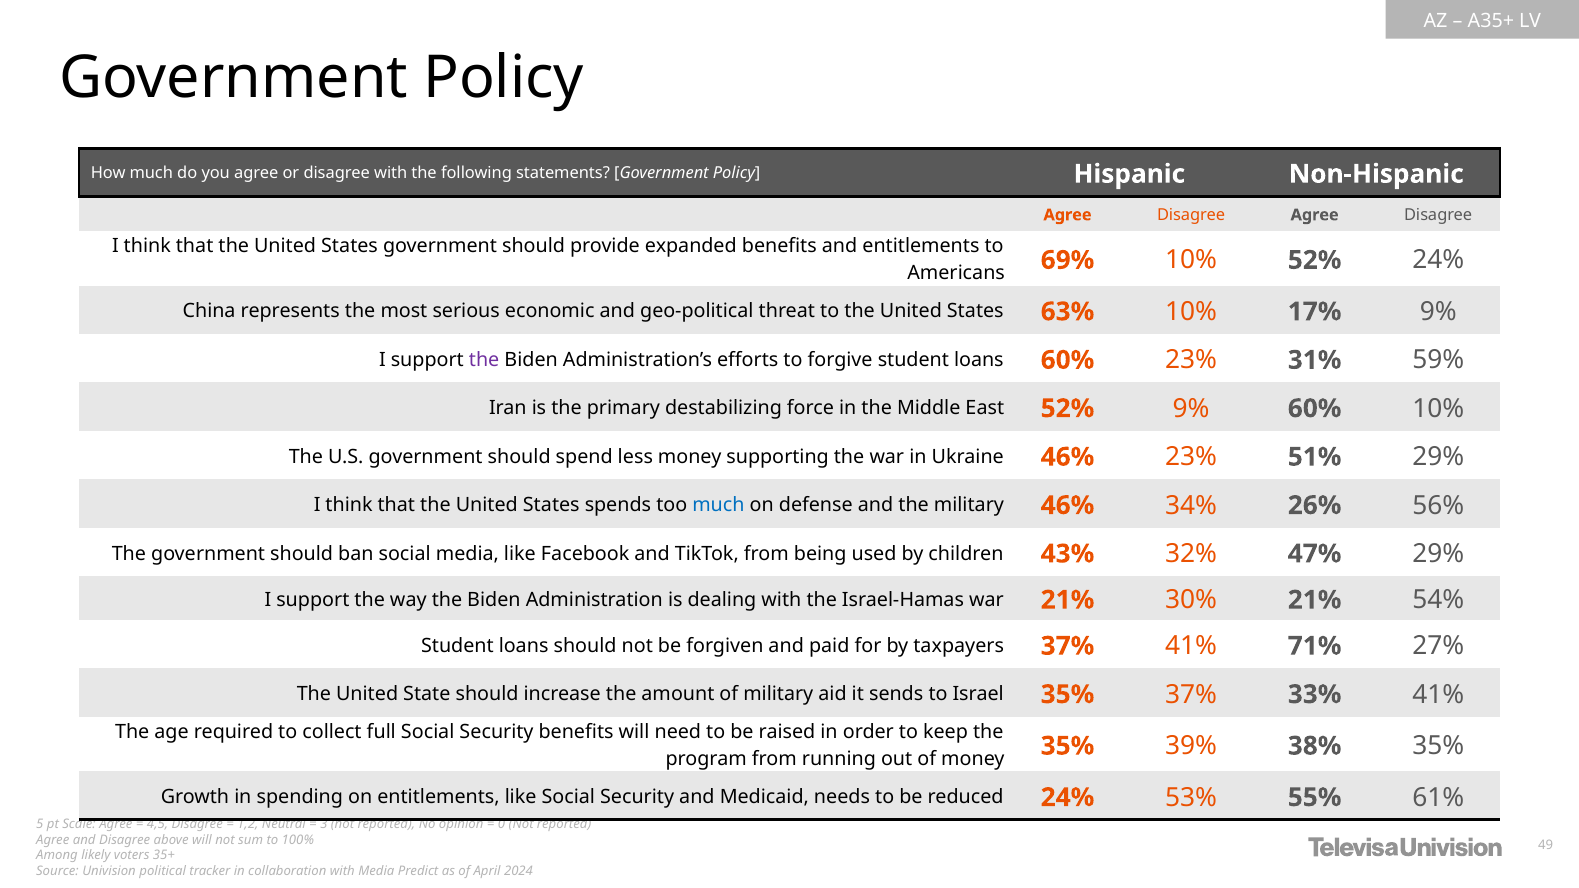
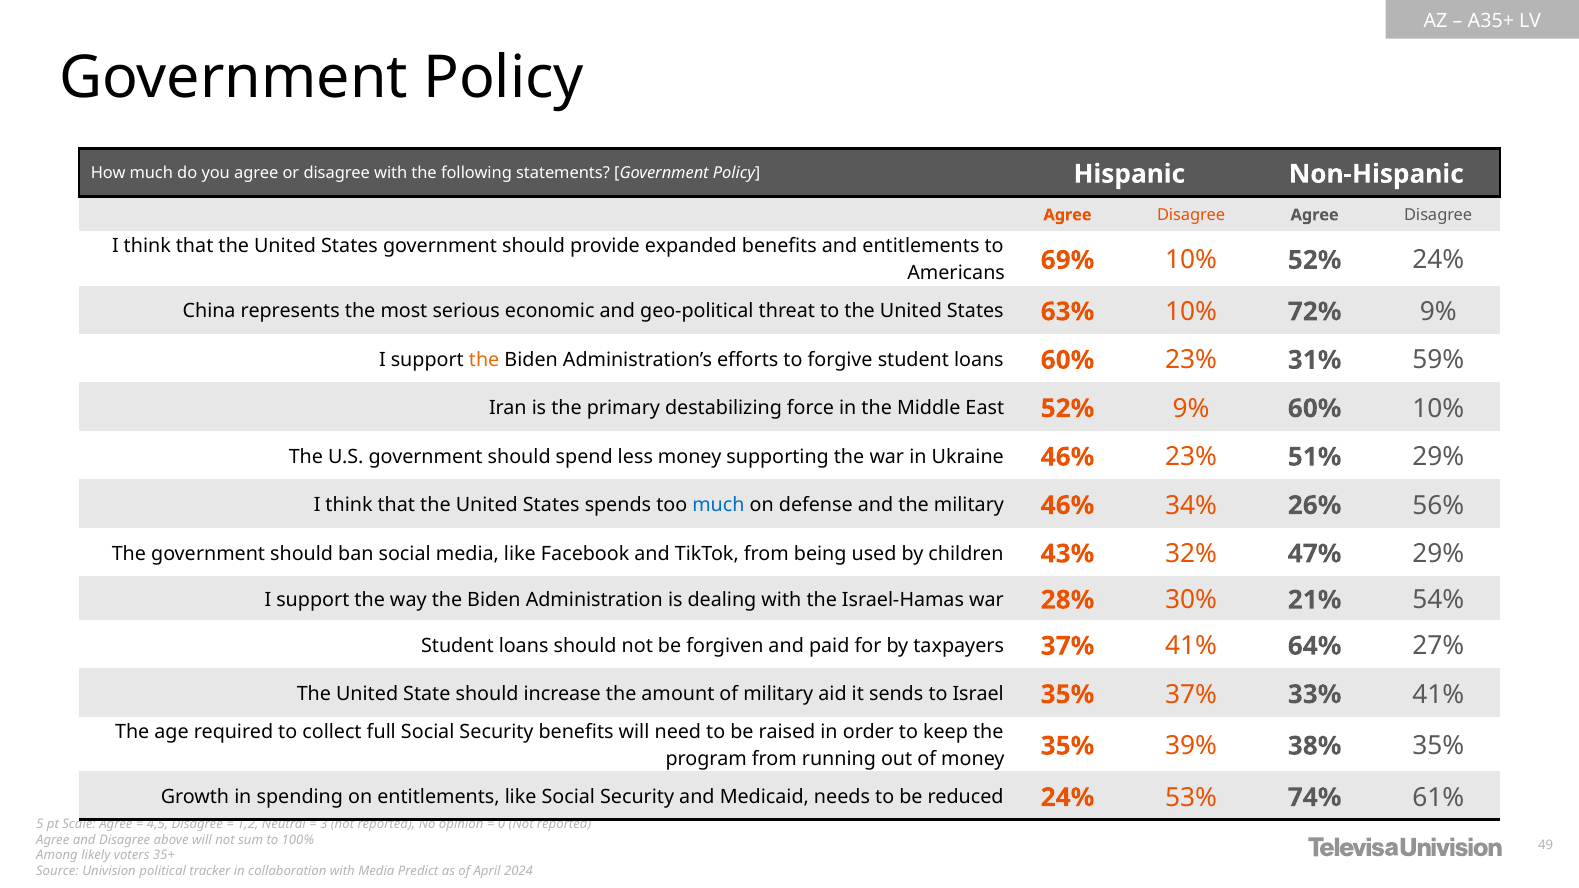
17%: 17% -> 72%
the at (484, 360) colour: purple -> orange
war 21%: 21% -> 28%
71%: 71% -> 64%
55%: 55% -> 74%
